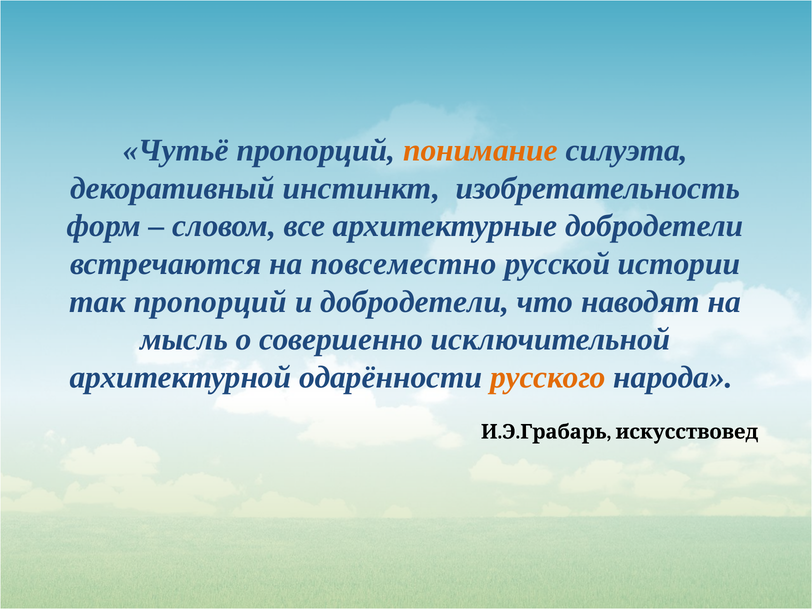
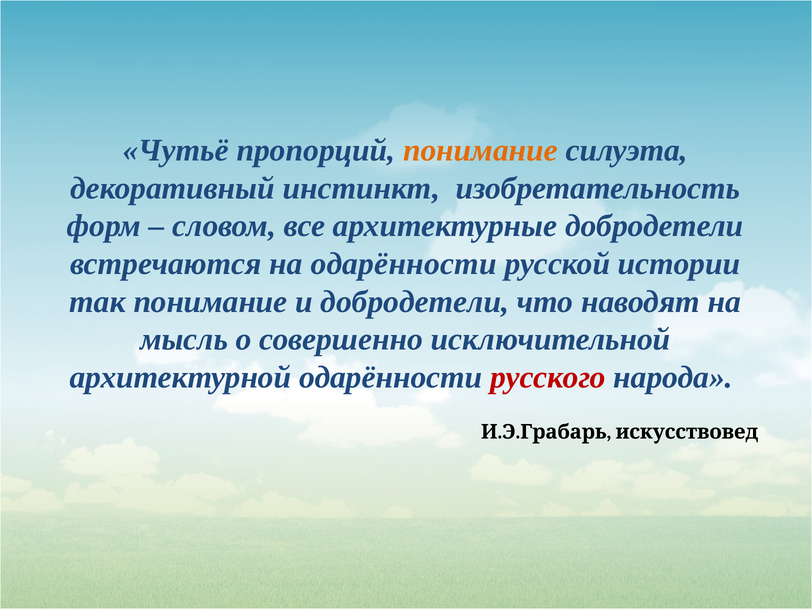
на повсеместно: повсеместно -> одарённости
так пропорций: пропорций -> понимание
русского colour: orange -> red
